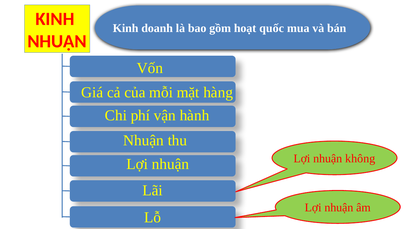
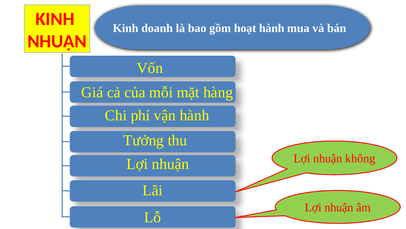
hoạt quốc: quốc -> hành
Nhuận at (144, 140): Nhuận -> Tưởng
